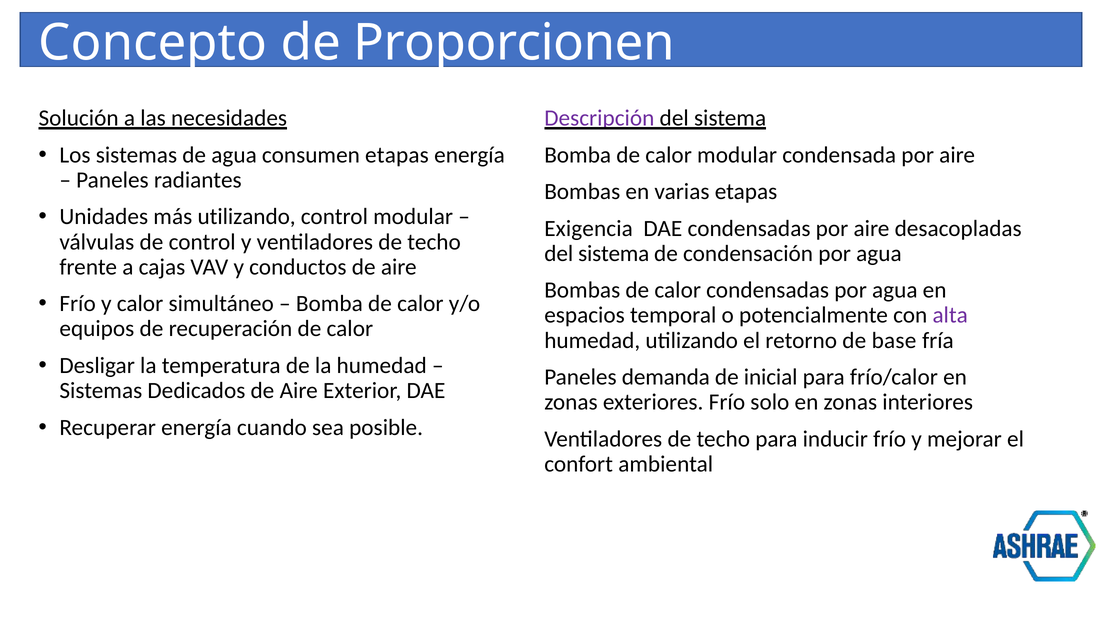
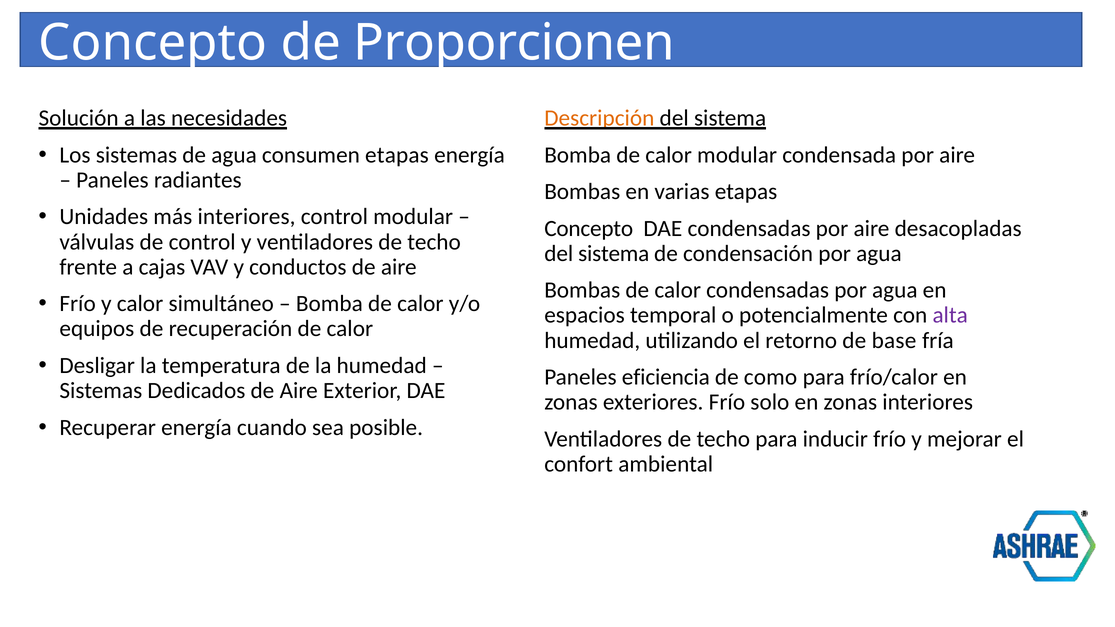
Descripción colour: purple -> orange
más utilizando: utilizando -> interiores
Exigencia at (589, 228): Exigencia -> Concepto
demanda: demanda -> eficiencia
inicial: inicial -> como
